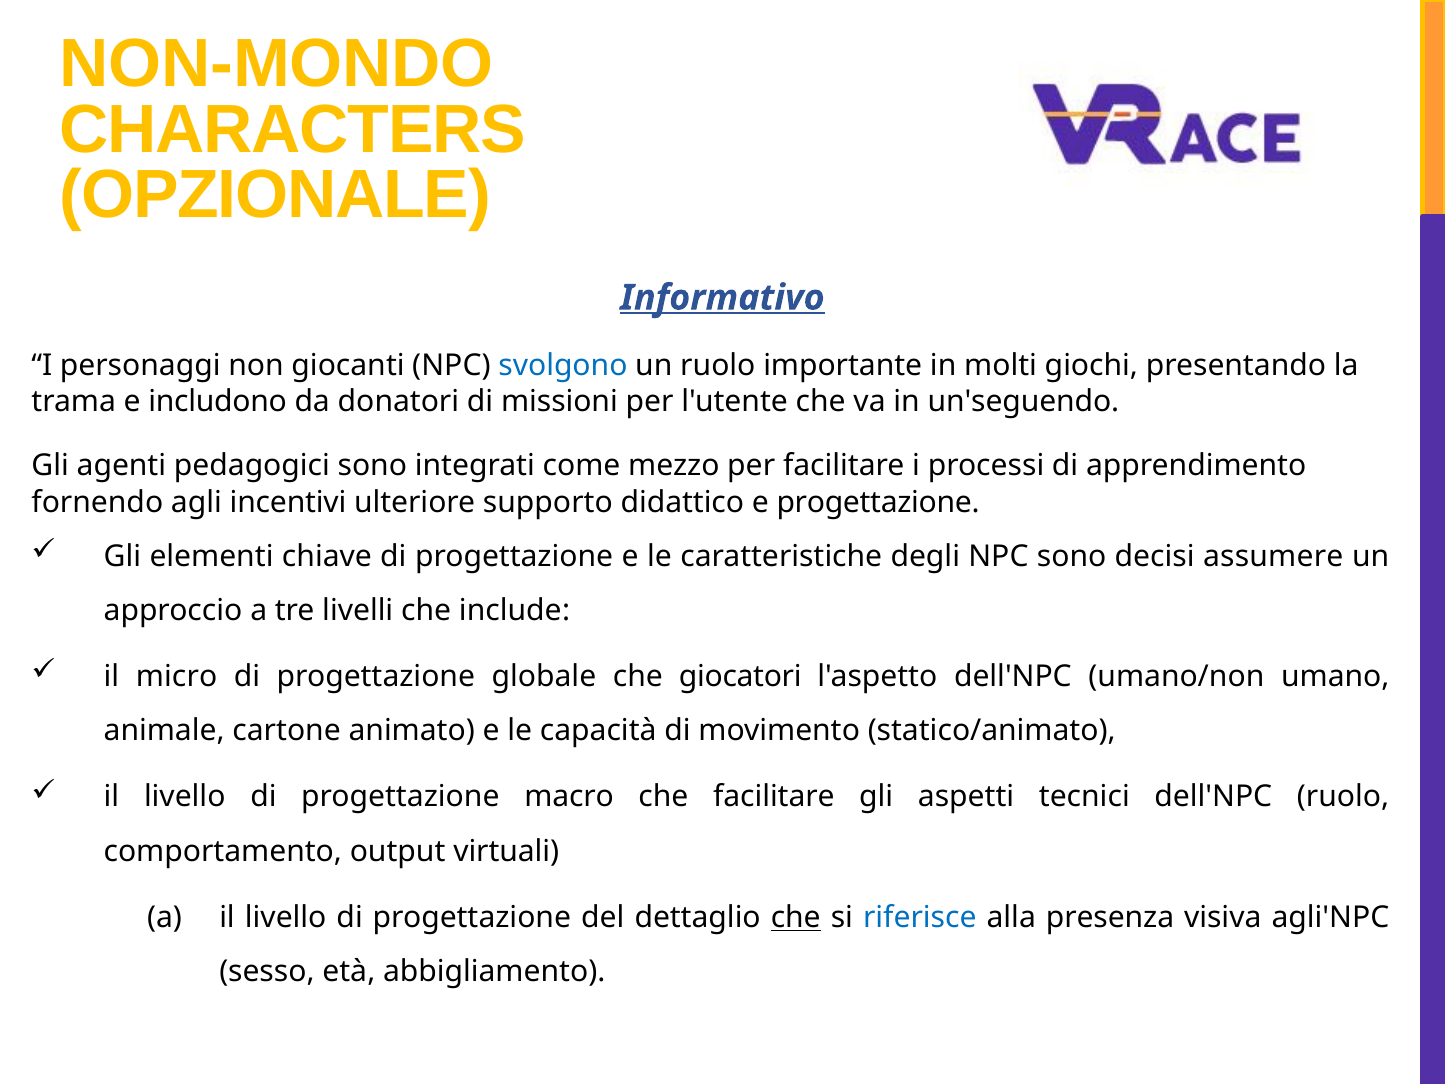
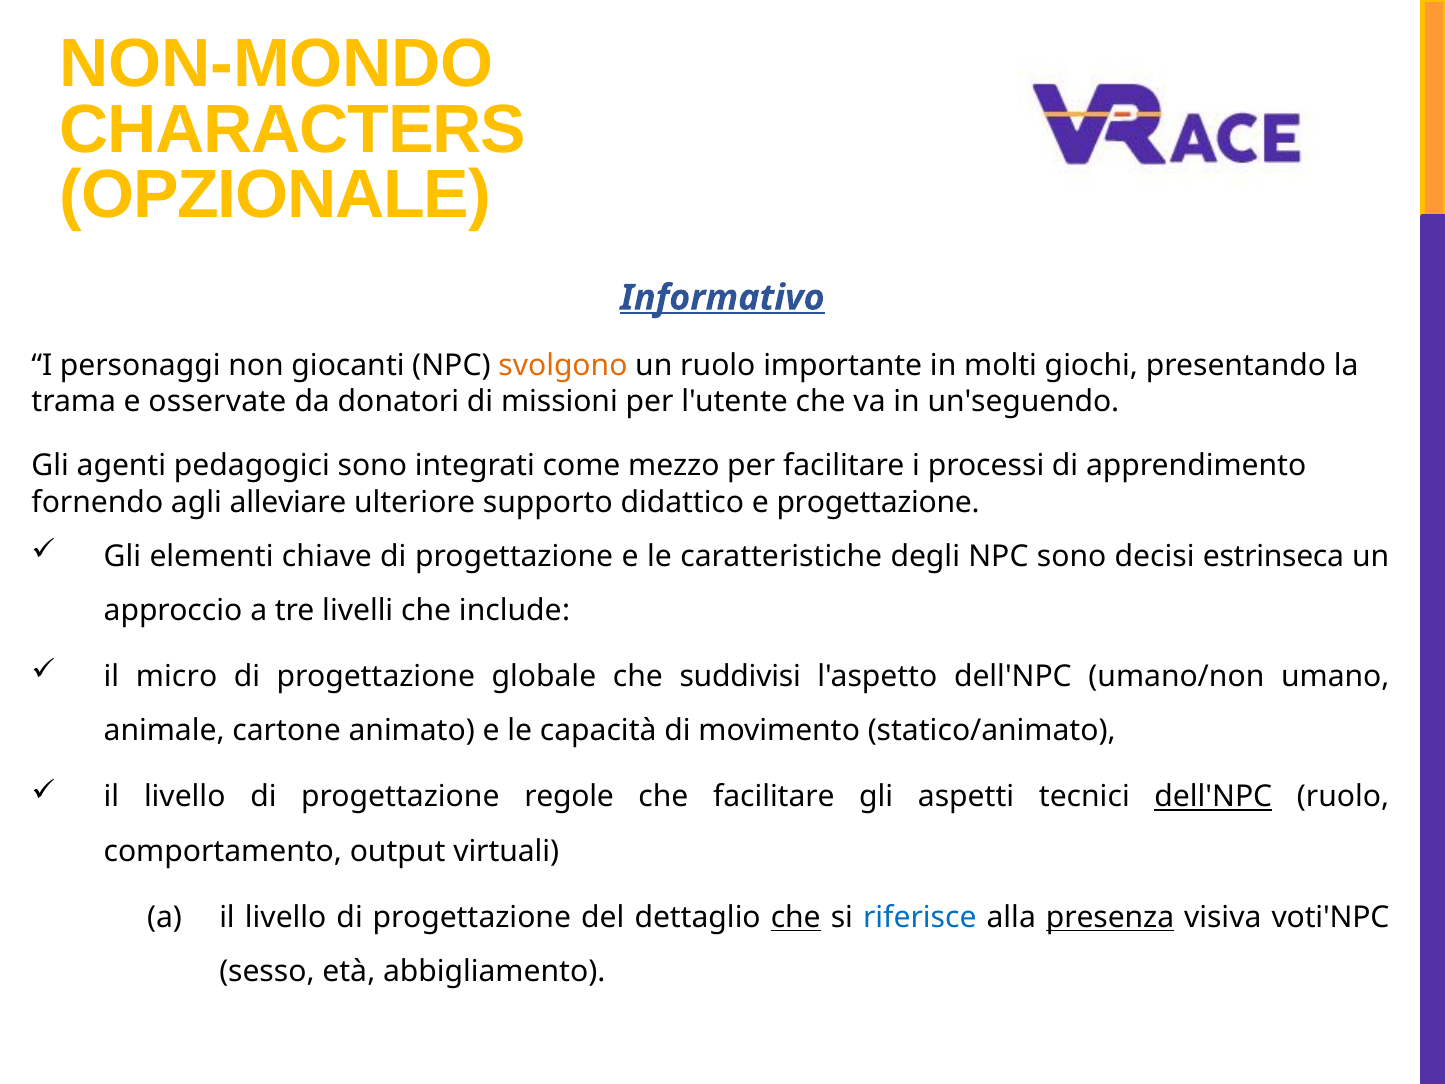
svolgono colour: blue -> orange
includono: includono -> osservate
incentivi: incentivi -> alleviare
assumere: assumere -> estrinseca
giocatori: giocatori -> suddivisi
macro: macro -> regole
dell'NPC at (1213, 797) underline: none -> present
presenza underline: none -> present
agli'NPC: agli'NPC -> voti'NPC
